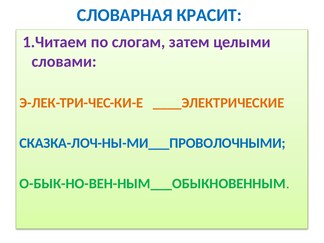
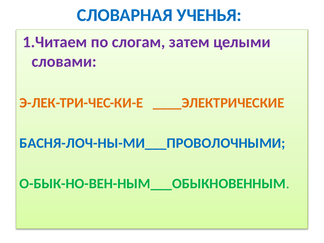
КРАСИТ: КРАСИТ -> УЧЕНЬЯ
СКАЗКА-ЛОЧ-НЫ-МИ___ПРОВОЛОЧНЫМИ: СКАЗКА-ЛОЧ-НЫ-МИ___ПРОВОЛОЧНЫМИ -> БАСНЯ-ЛОЧ-НЫ-МИ___ПРОВОЛОЧНЫМИ
